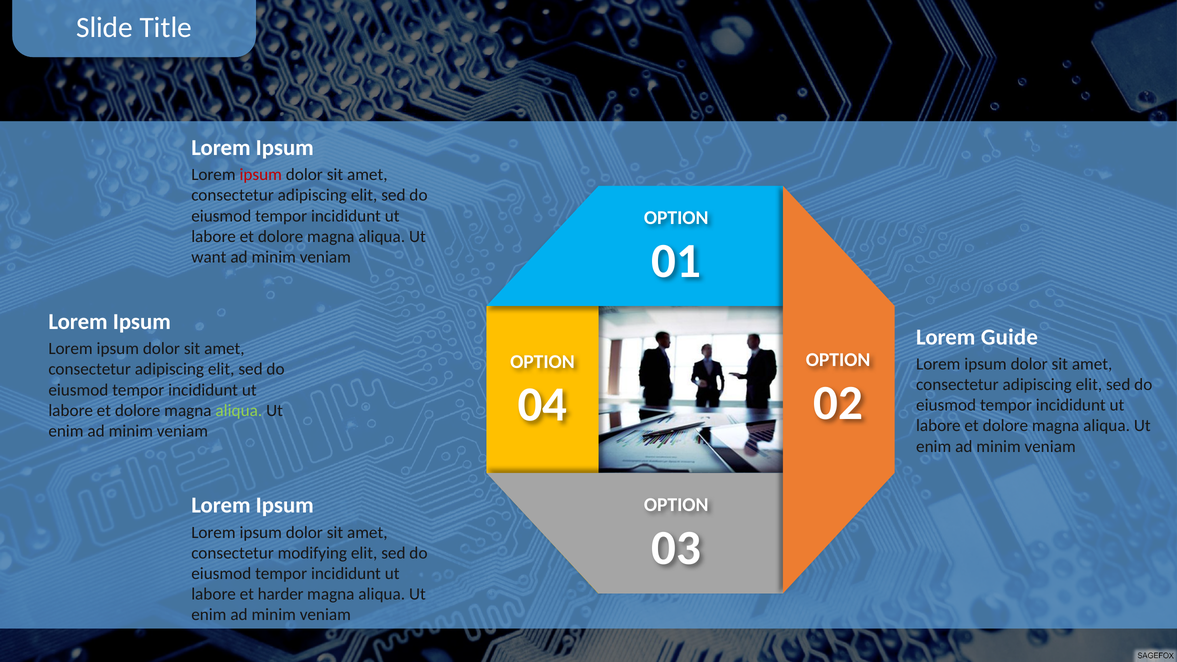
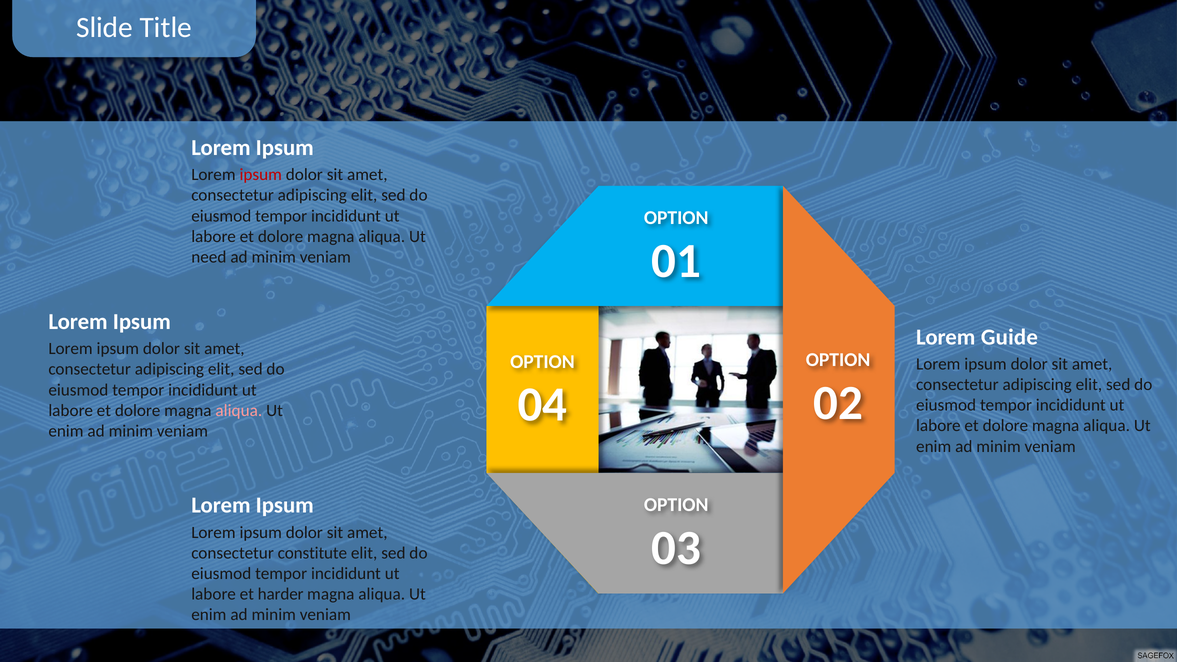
want: want -> need
aliqua at (239, 411) colour: light green -> pink
modifying: modifying -> constitute
